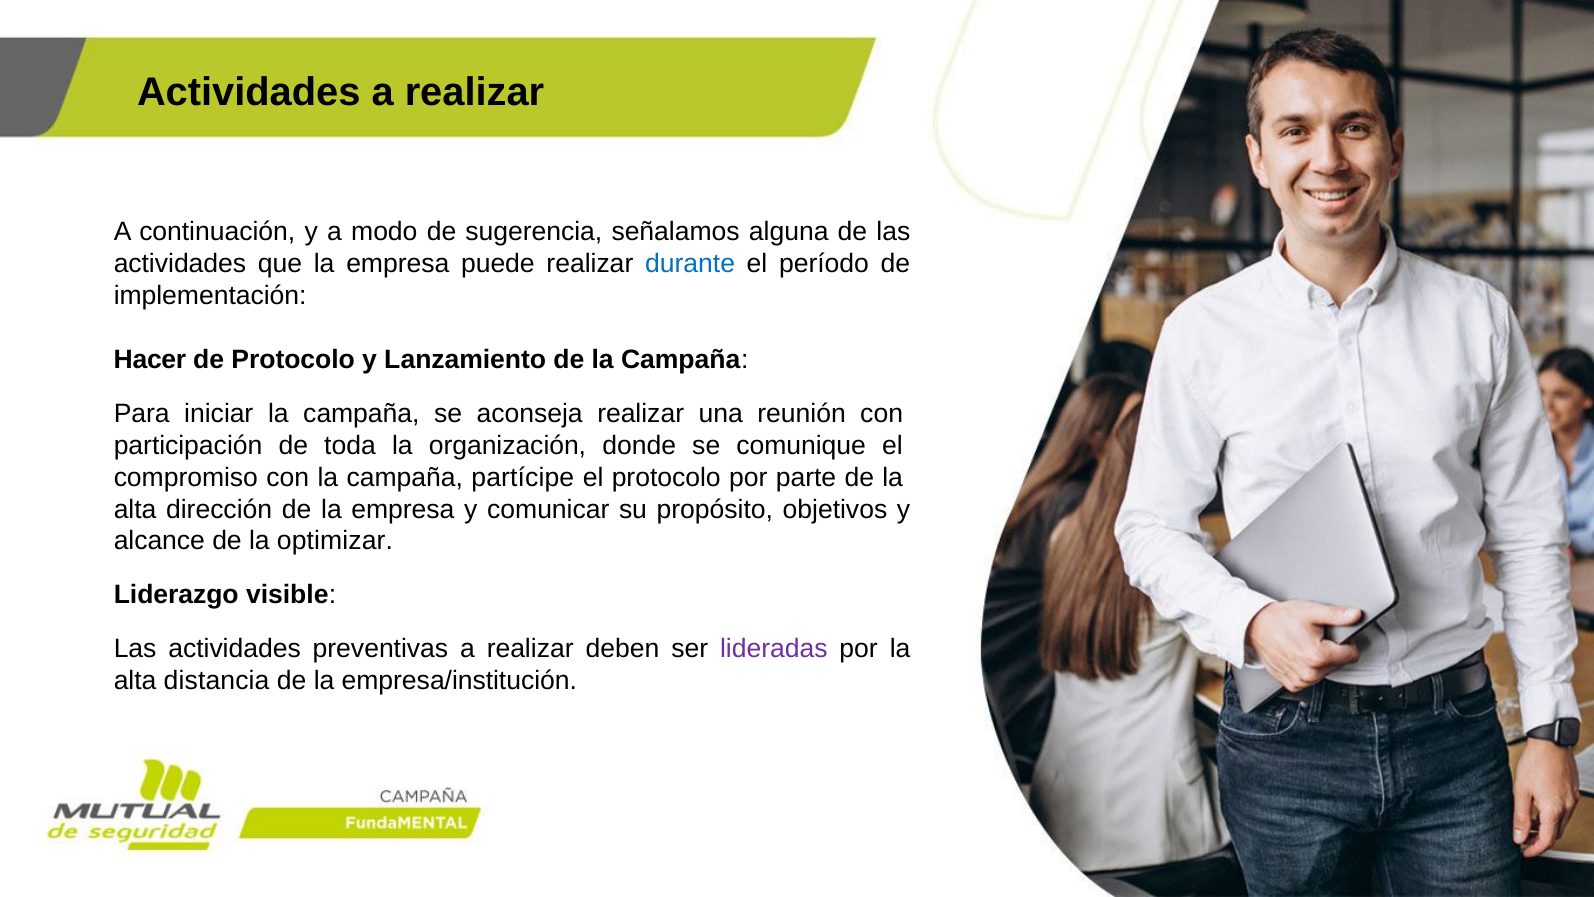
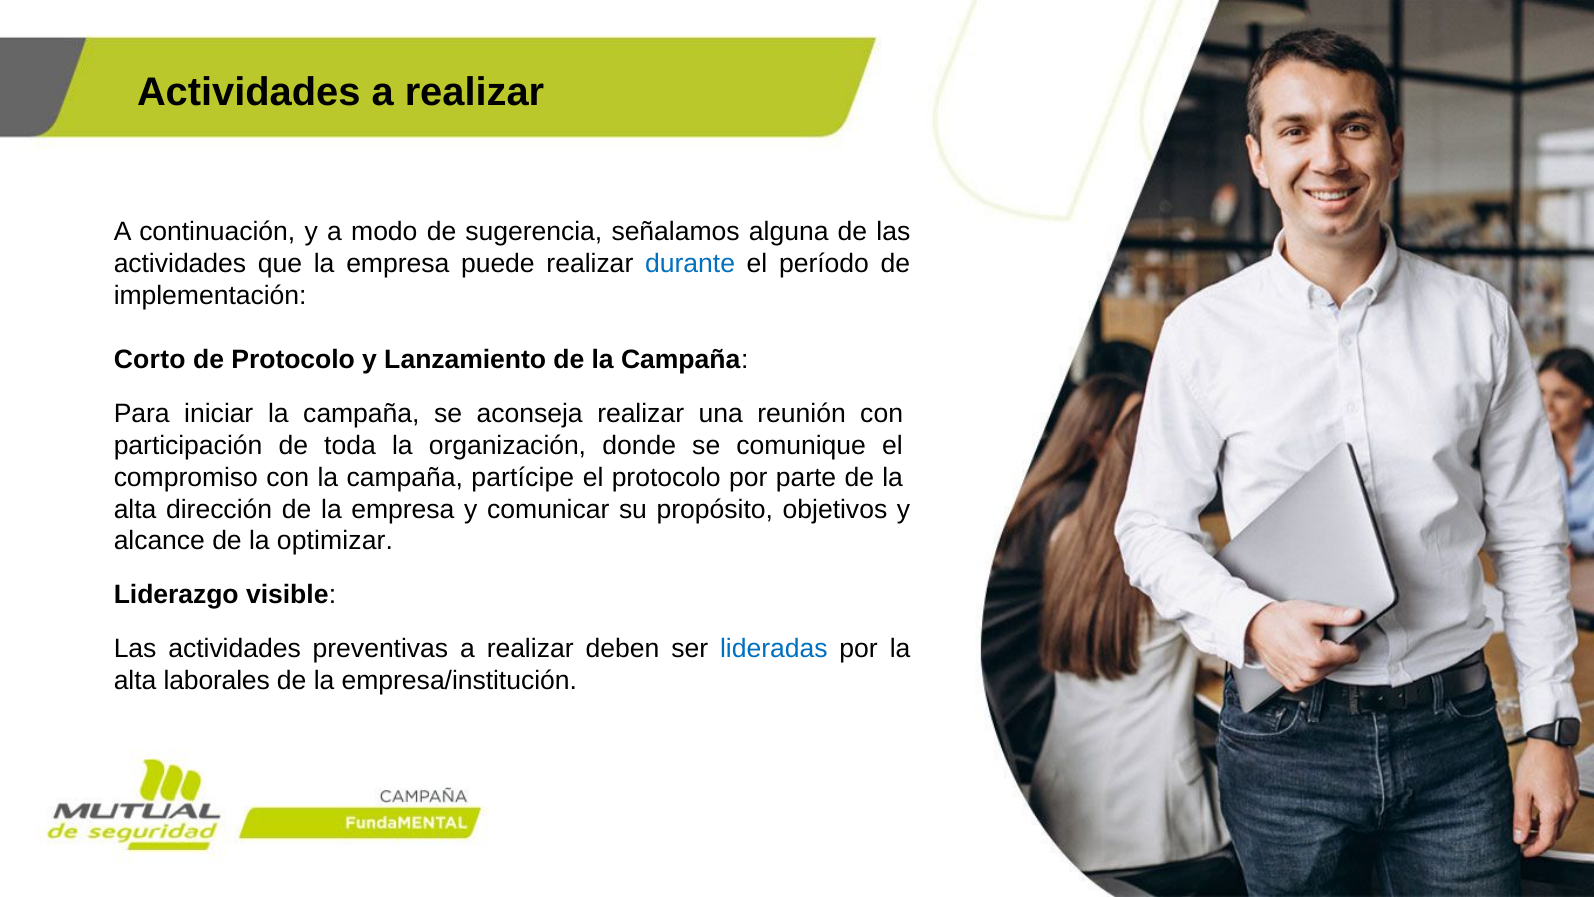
Hacer: Hacer -> Corto
lideradas colour: purple -> blue
distancia: distancia -> laborales
